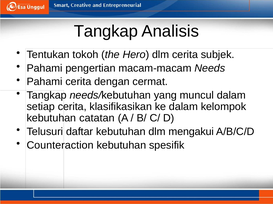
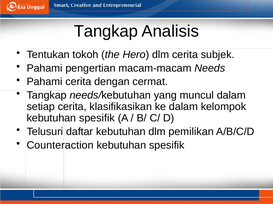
catatan at (97, 119): catatan -> spesifik
mengakui: mengakui -> pemilikan
